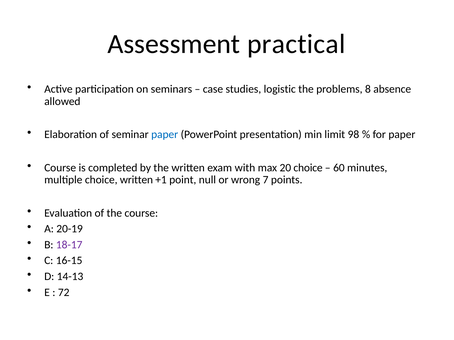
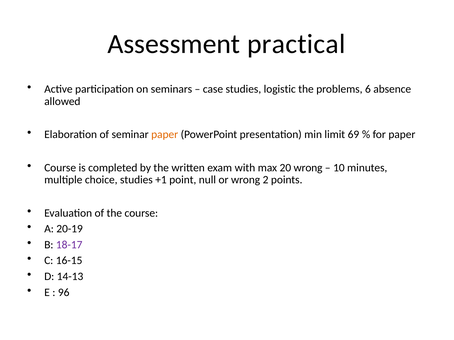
8: 8 -> 6
paper at (165, 135) colour: blue -> orange
98: 98 -> 69
20 choice: choice -> wrong
60: 60 -> 10
choice written: written -> studies
7: 7 -> 2
72: 72 -> 96
